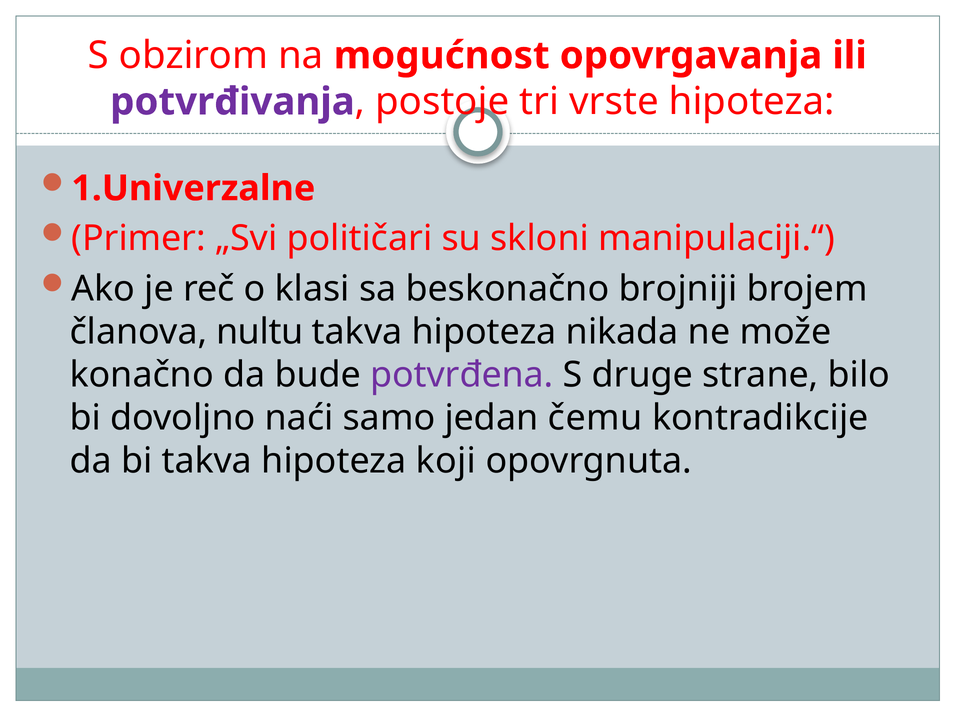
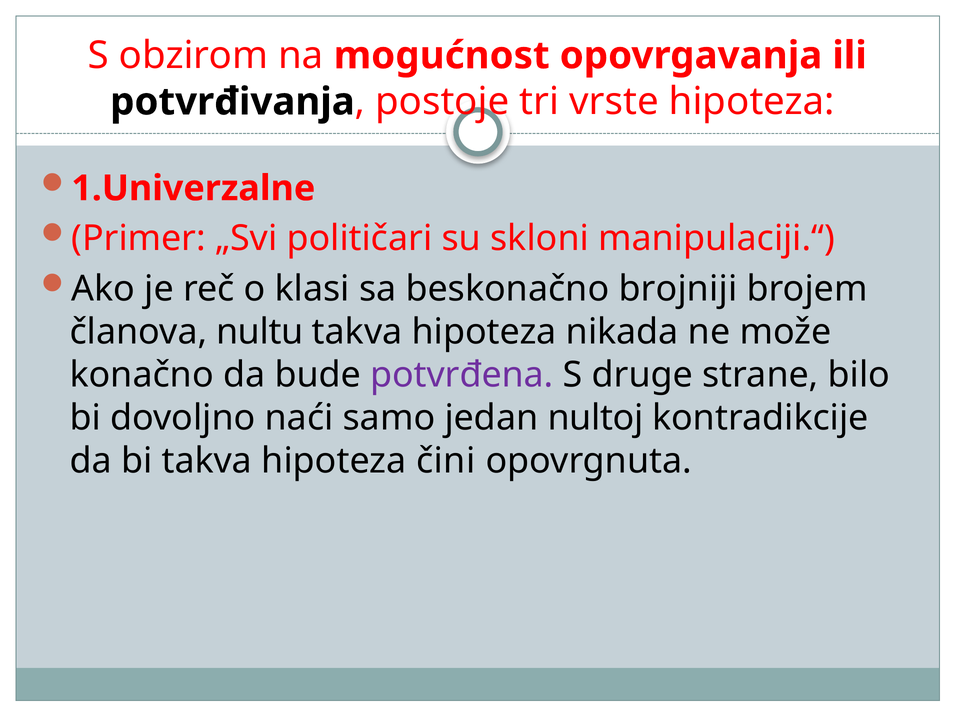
potvrđivanja colour: purple -> black
čemu: čemu -> nultoj
koji: koji -> čini
